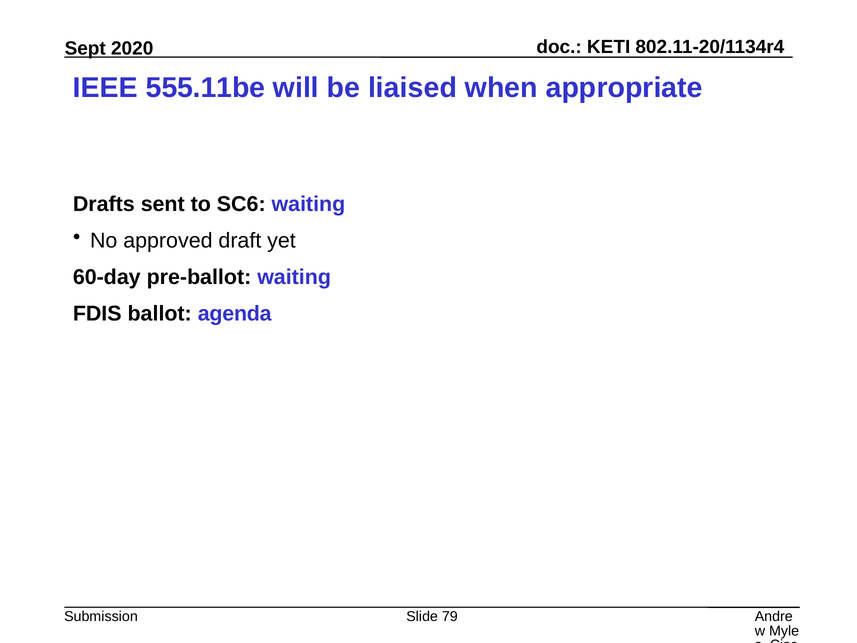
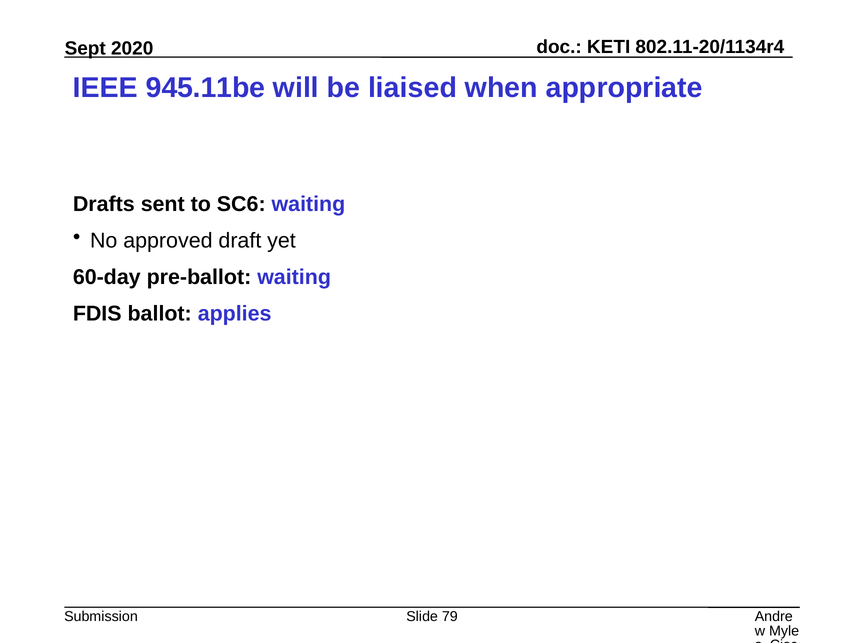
555.11be: 555.11be -> 945.11be
agenda: agenda -> applies
